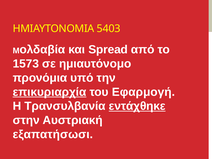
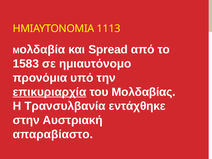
5403: 5403 -> 1113
1573: 1573 -> 1583
Εφαρμογή: Εφαρμογή -> Μολδαβίας
εντάχθηκε underline: present -> none
εξαπατήσωσι: εξαπατήσωσι -> απαραβίαστο
